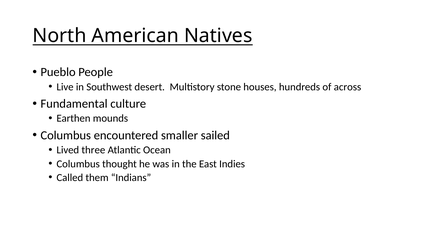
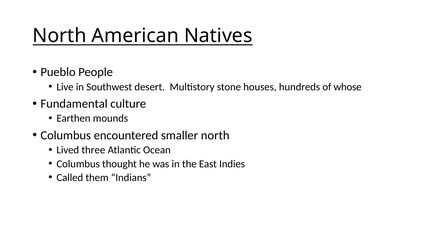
across: across -> whose
smaller sailed: sailed -> north
